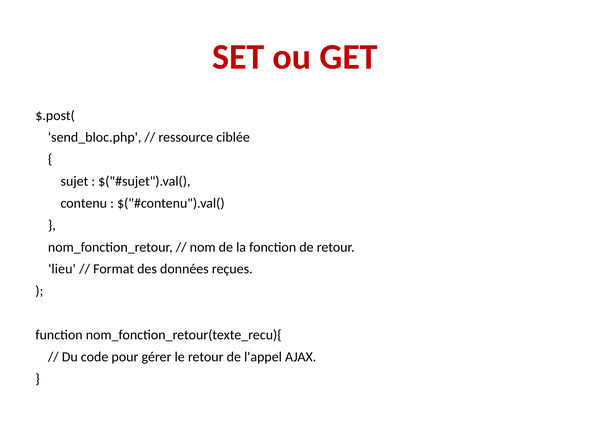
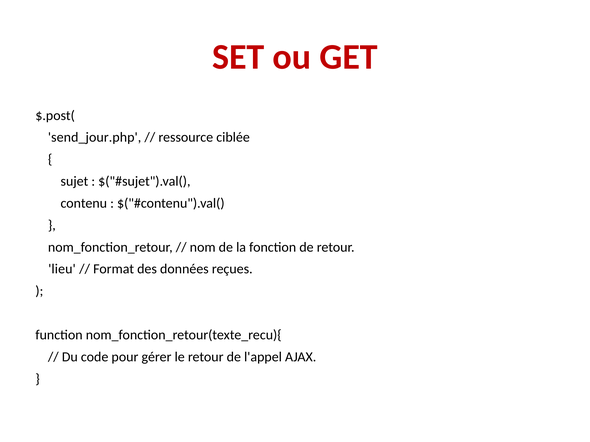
send_bloc.php: send_bloc.php -> send_jour.php
